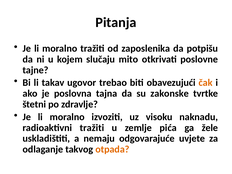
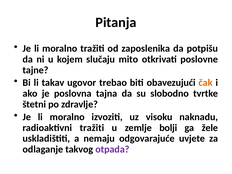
zakonske: zakonske -> slobodno
pića: pića -> bolji
otpada colour: orange -> purple
